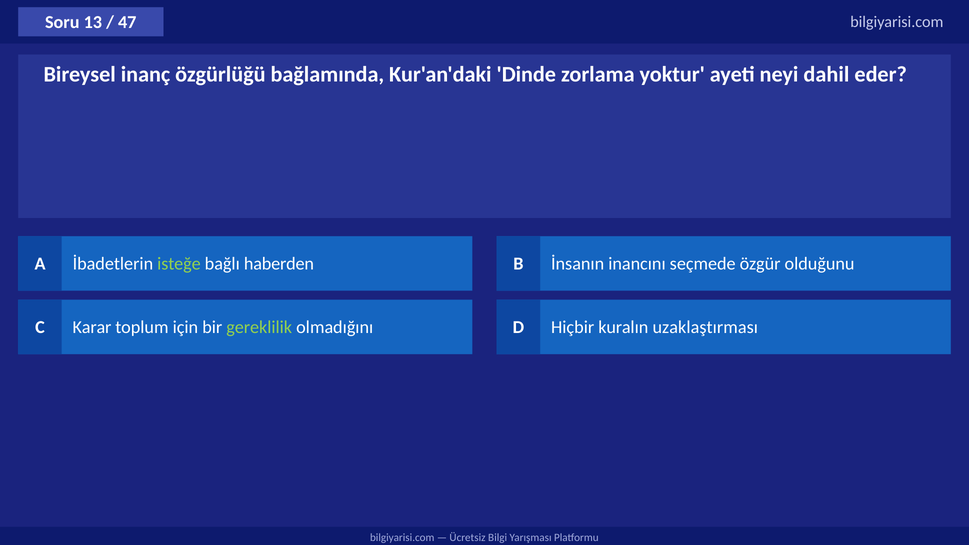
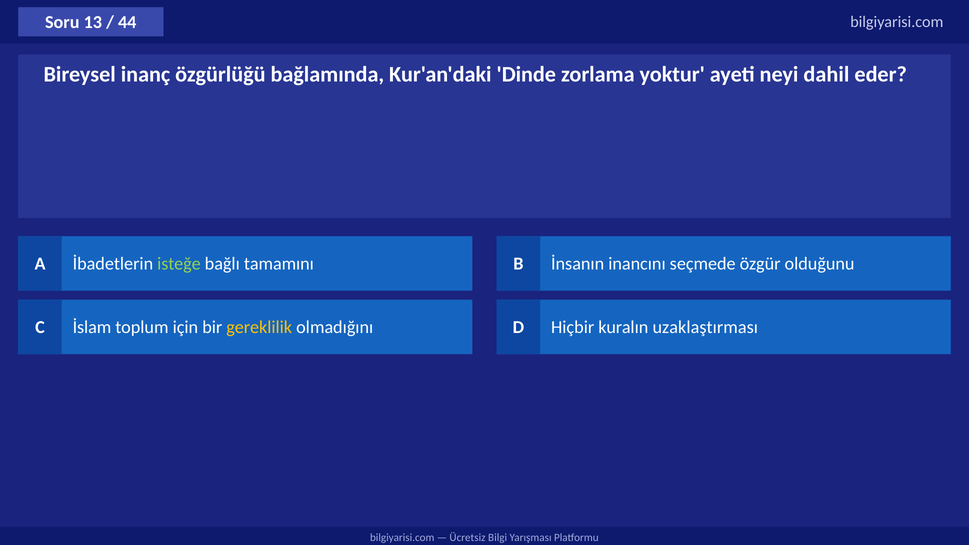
47: 47 -> 44
haberden: haberden -> tamamını
Karar: Karar -> İslam
gereklilik colour: light green -> yellow
